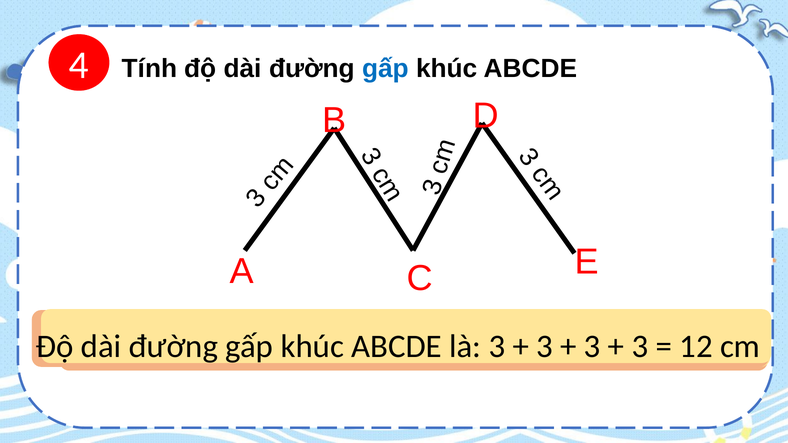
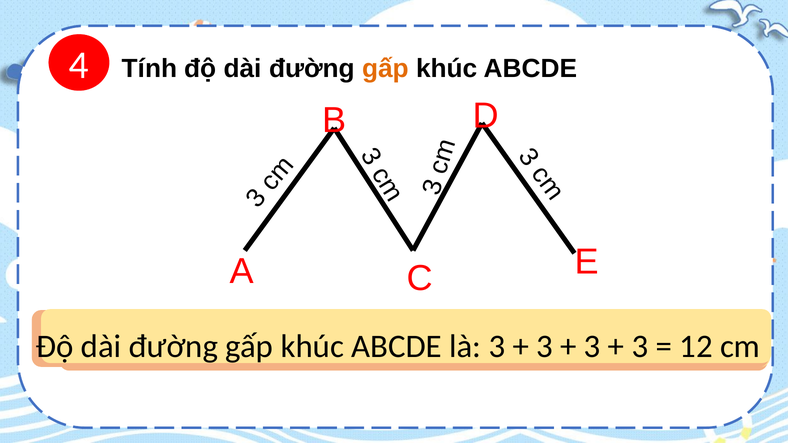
gấp at (386, 69) colour: blue -> orange
